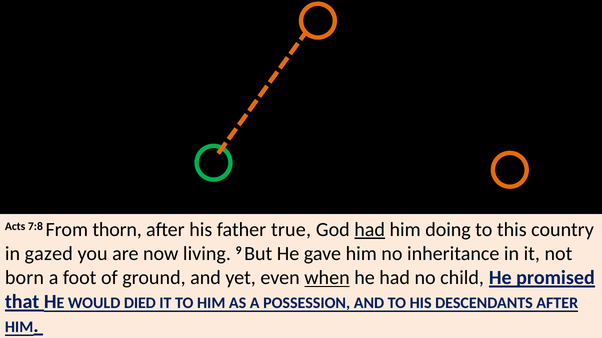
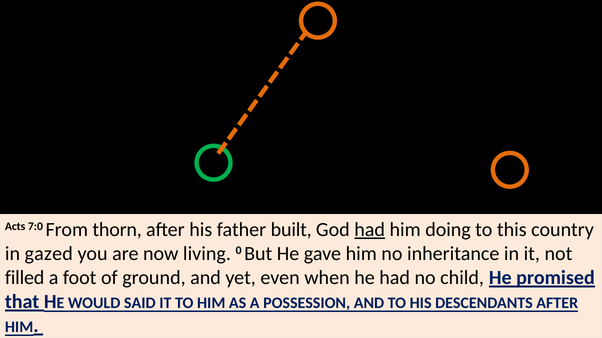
7:8: 7:8 -> 7:0
true: true -> built
9: 9 -> 0
born: born -> filled
when underline: present -> none
DIED: DIED -> SAID
